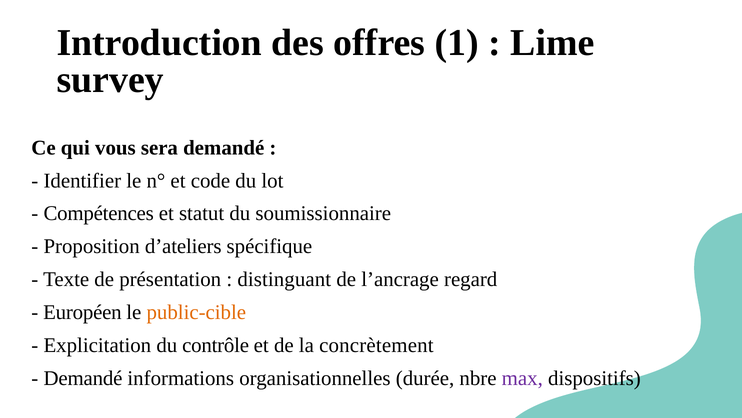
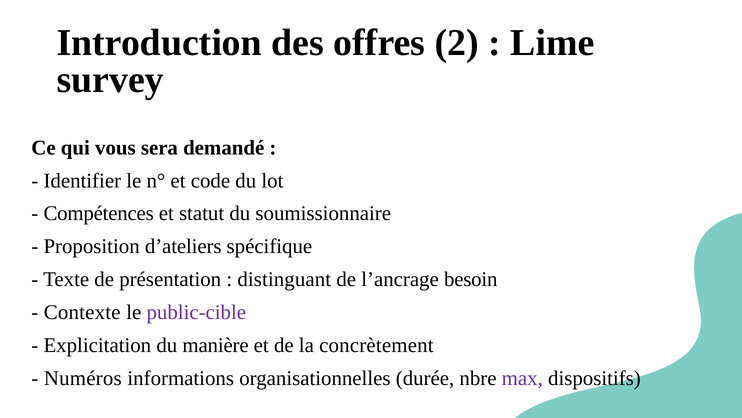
1: 1 -> 2
regard: regard -> besoin
Européen: Européen -> Contexte
public-cible colour: orange -> purple
contrôle: contrôle -> manière
Demandé at (83, 378): Demandé -> Numéros
